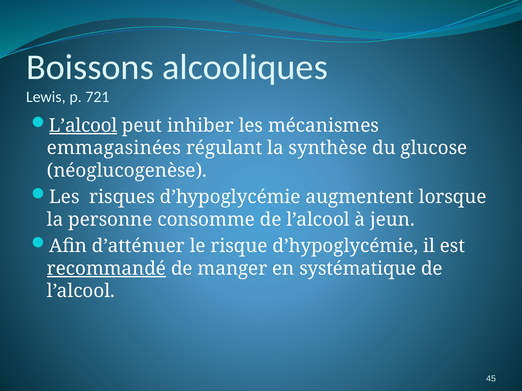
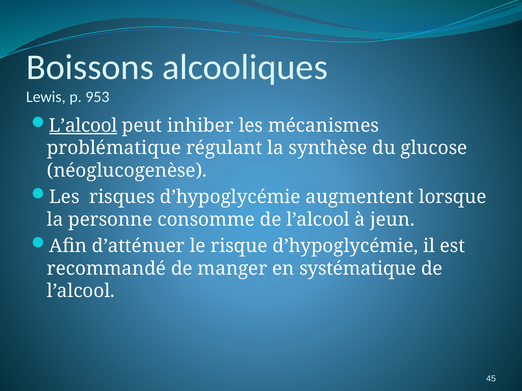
721: 721 -> 953
emmagasinées: emmagasinées -> problématique
recommandé underline: present -> none
